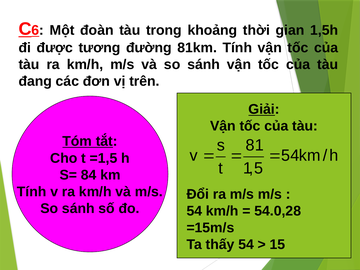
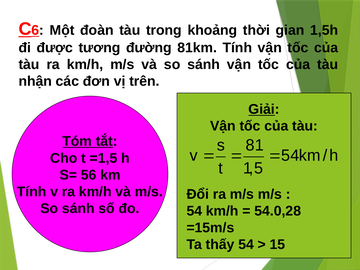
đang: đang -> nhận
84: 84 -> 56
